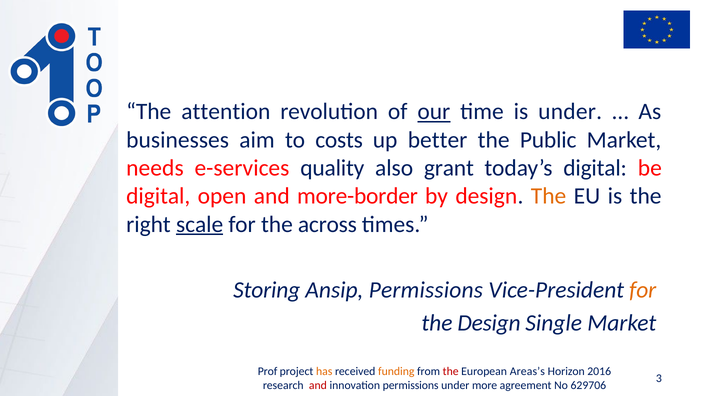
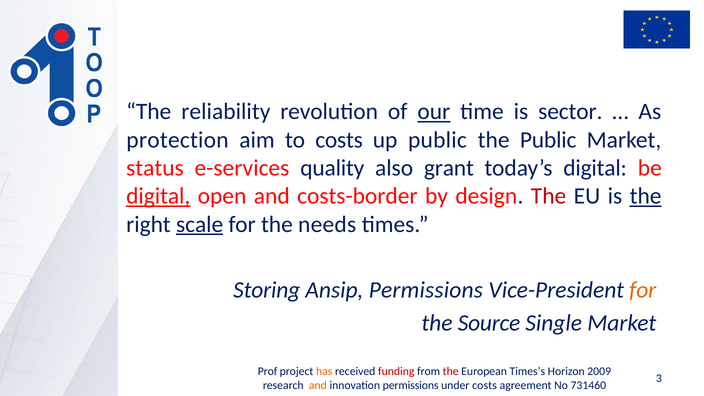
attention: attention -> reliability
is under: under -> sector
businesses: businesses -> protection
up better: better -> public
needs: needs -> status
digital at (158, 196) underline: none -> present
more-border: more-border -> costs-border
The at (549, 196) colour: orange -> red
the at (646, 196) underline: none -> present
across: across -> needs
the Design: Design -> Source
funding colour: orange -> red
Areas’s: Areas’s -> Times’s
2016: 2016 -> 2009
and at (318, 385) colour: red -> orange
under more: more -> costs
629706: 629706 -> 731460
